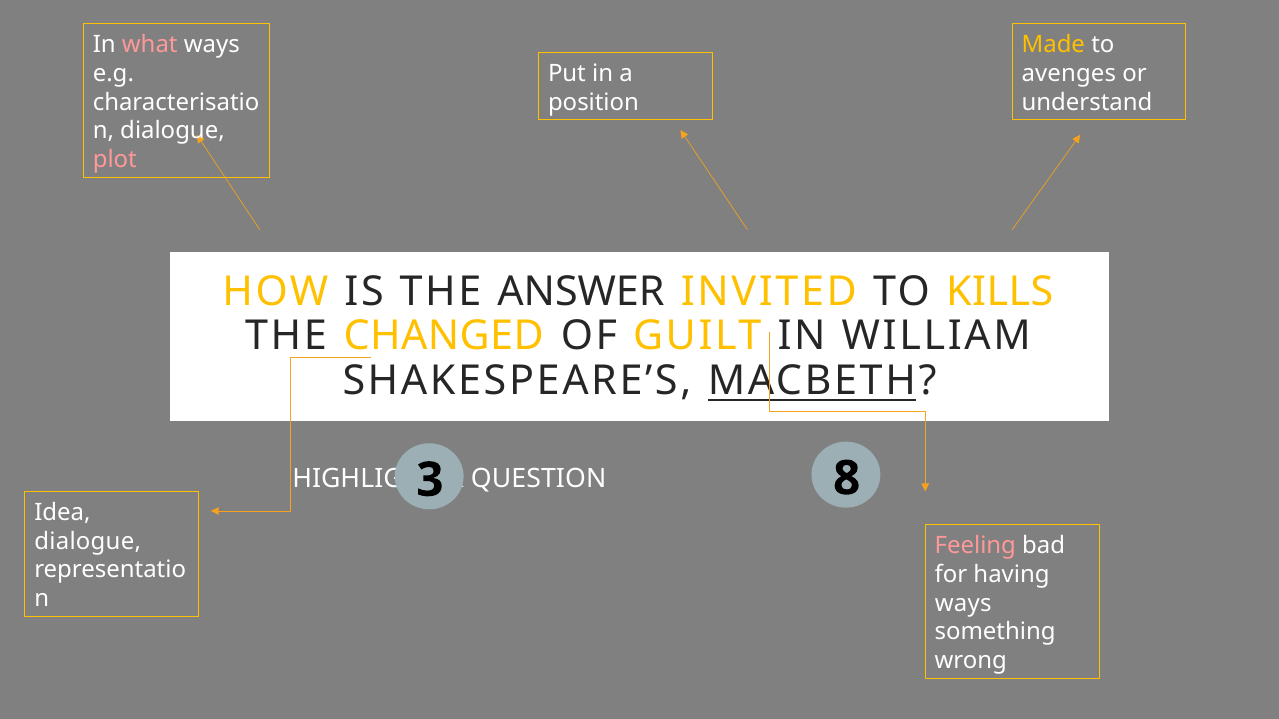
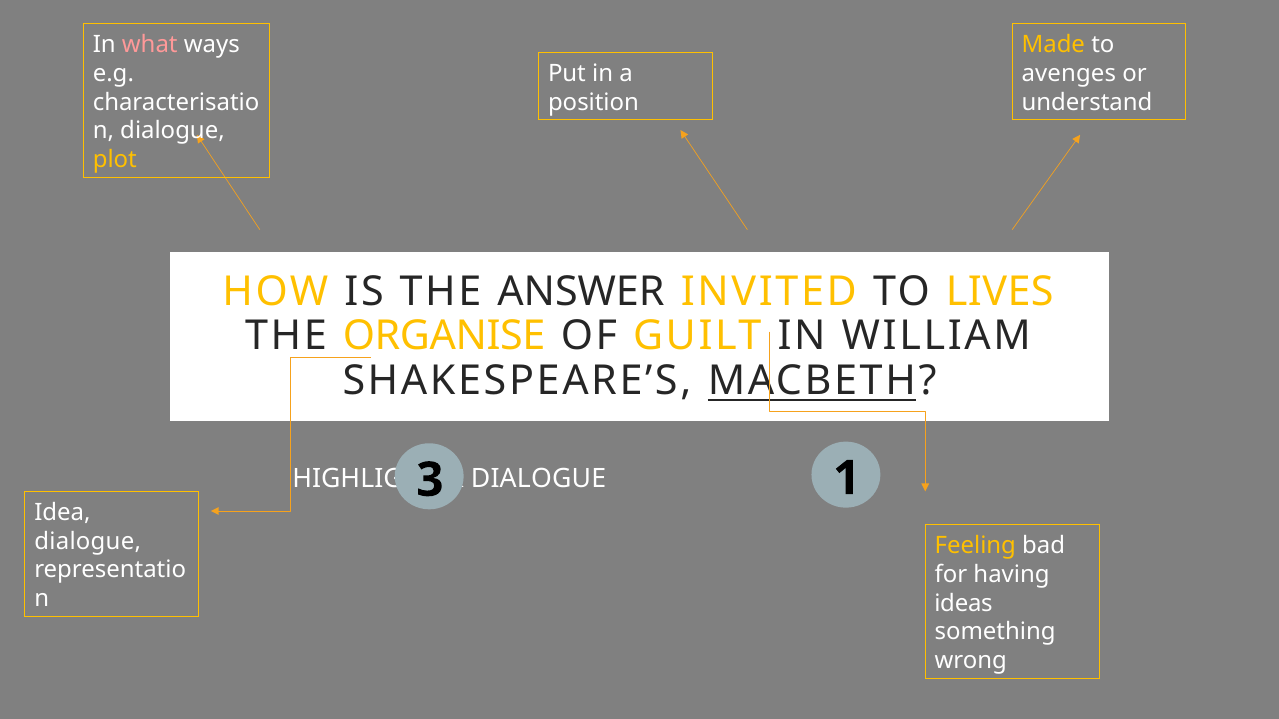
plot colour: pink -> yellow
KILLS: KILLS -> LIVES
CHANGED: CHANGED -> ORGANISE
QUESTION at (539, 479): QUESTION -> DIALOGUE
8: 8 -> 1
Feeling colour: pink -> yellow
ways at (963, 604): ways -> ideas
